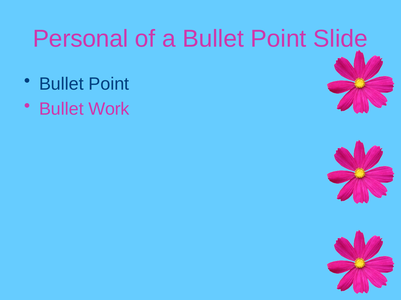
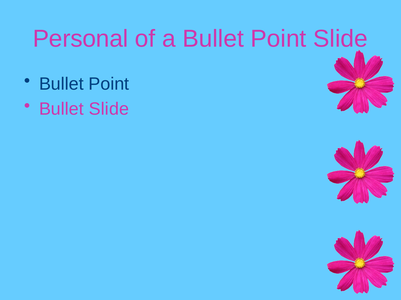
Bullet Work: Work -> Slide
